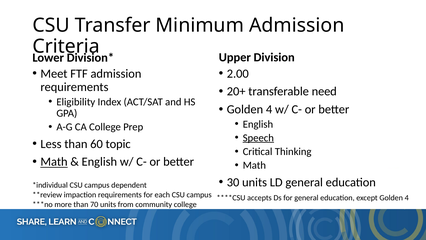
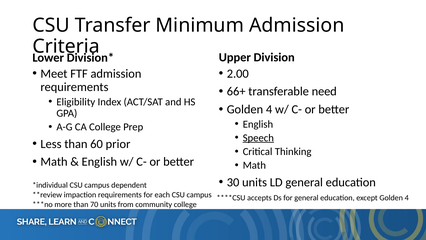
20+: 20+ -> 66+
topic: topic -> prior
Math at (54, 162) underline: present -> none
